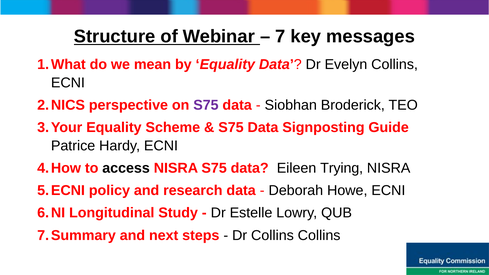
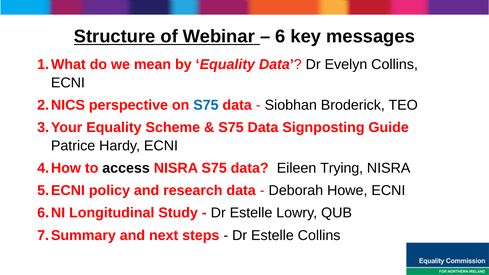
7: 7 -> 6
S75 at (206, 105) colour: purple -> blue
Collins at (272, 235): Collins -> Estelle
